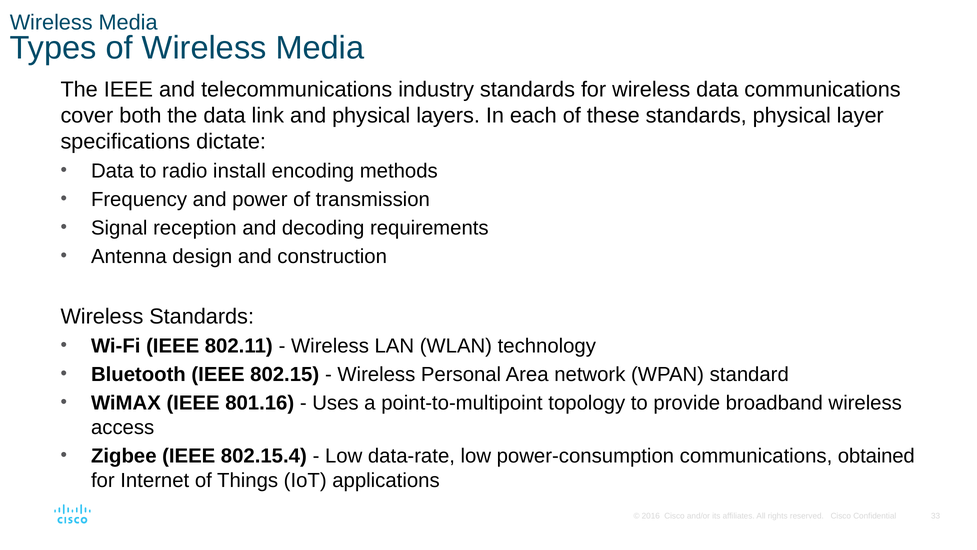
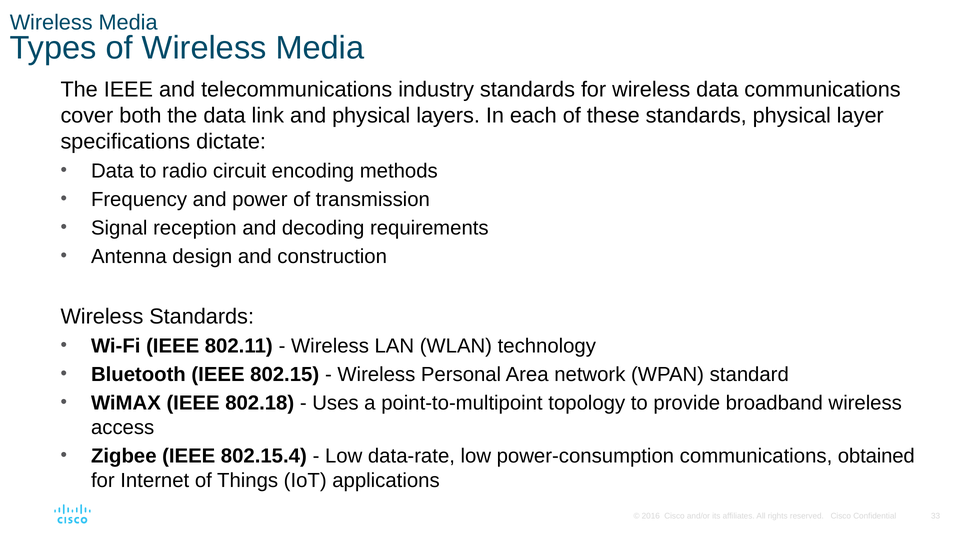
install: install -> circuit
801.16: 801.16 -> 802.18
